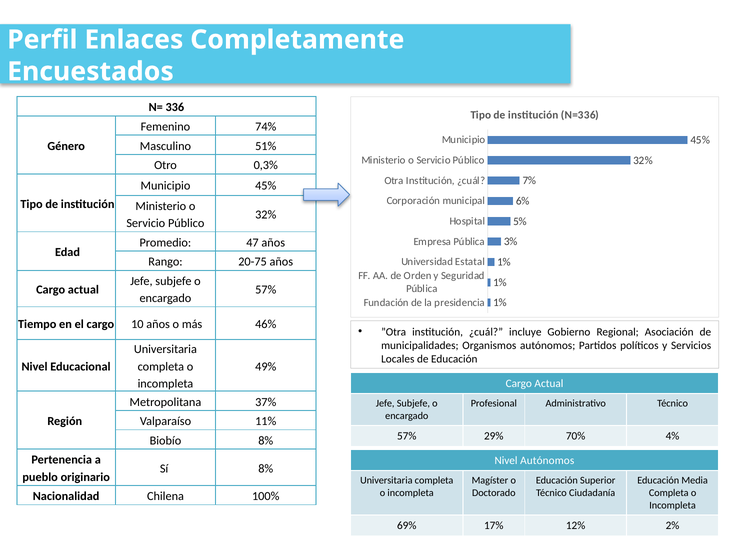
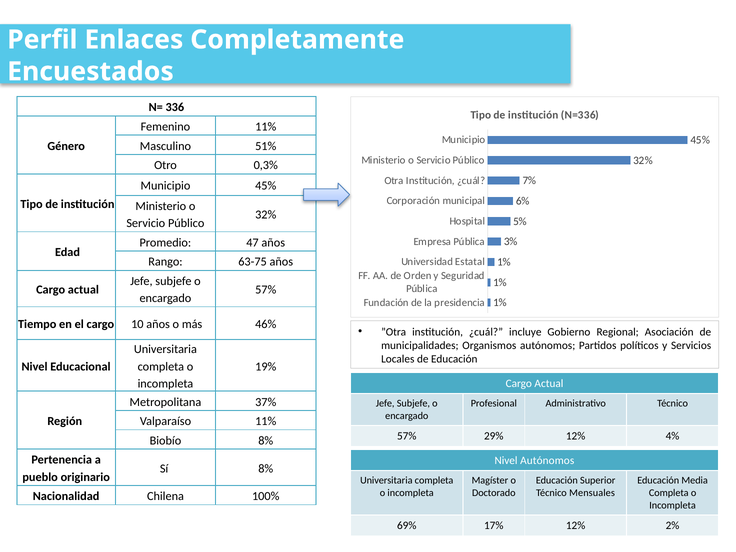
Femenino 74%: 74% -> 11%
20-75: 20-75 -> 63-75
49%: 49% -> 19%
29% 70%: 70% -> 12%
Ciudadanía: Ciudadanía -> Mensuales
